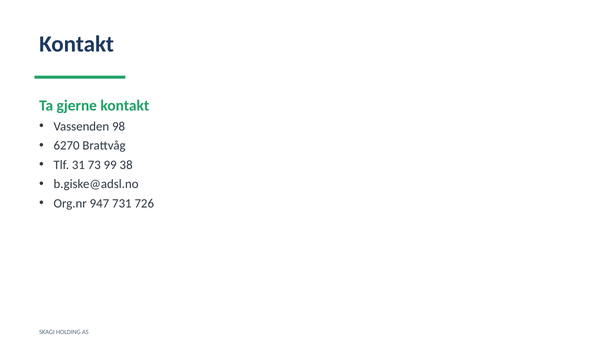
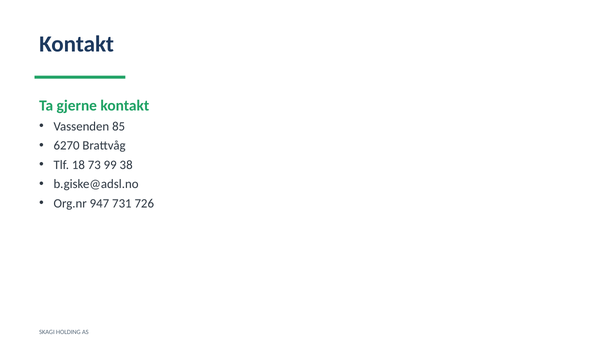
98: 98 -> 85
31: 31 -> 18
